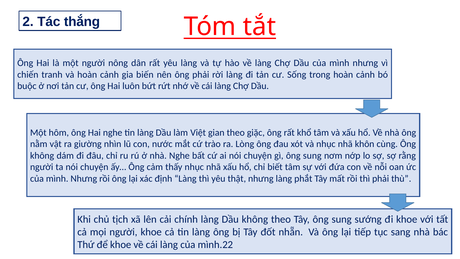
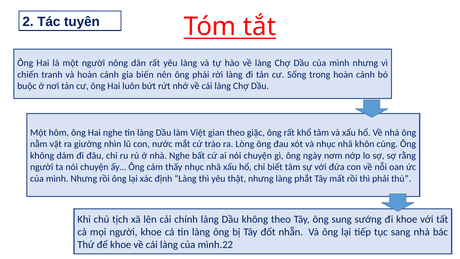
thắng: thắng -> tuyên
gì ông sung: sung -> ngày
